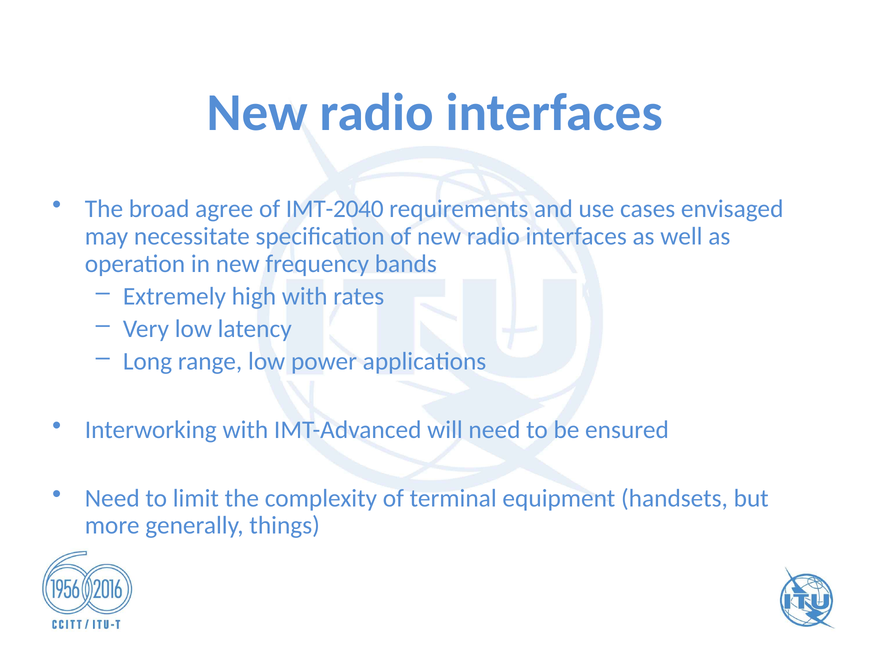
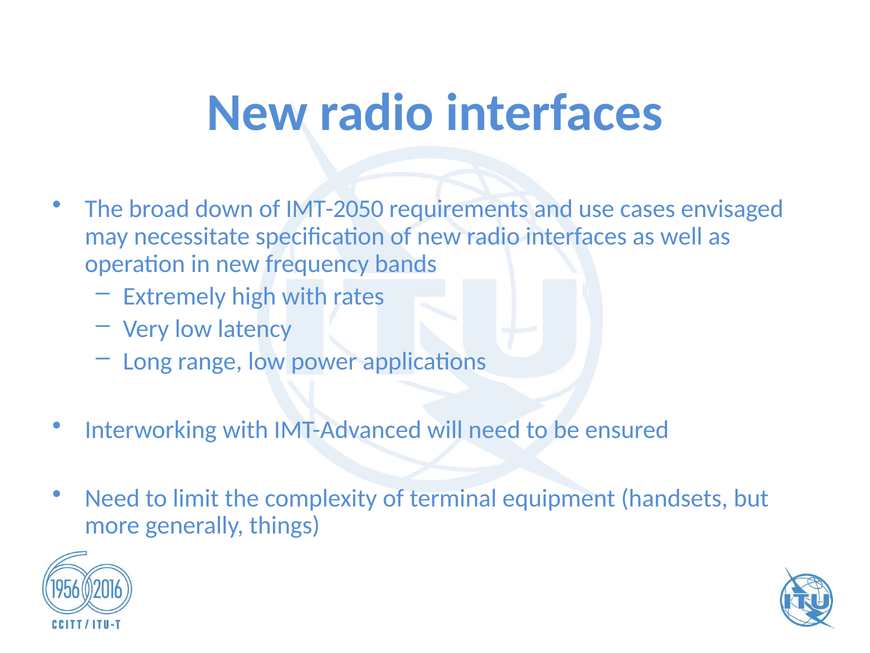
agree: agree -> down
IMT-2040: IMT-2040 -> IMT-2050
